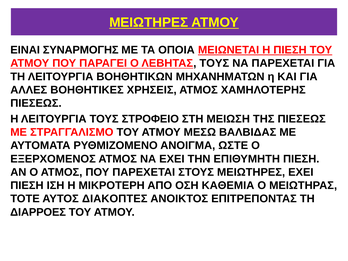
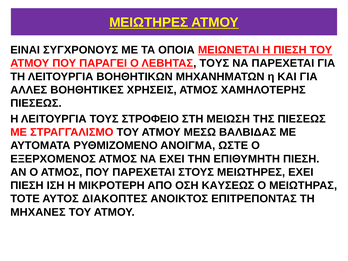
ΣΥΝΑΡΜΟΓΗΣ: ΣΥΝΑΡΜΟΓΗΣ -> ΣΥΓΧΡΟΝΟΥΣ
ΚΑΘΕΜΙΑ: ΚΑΘΕΜΙΑ -> ΚΑΥΣΕΩΣ
ΔΙΑΡΡΟΕΣ: ΔΙΑΡΡΟΕΣ -> ΜΗΧΑΝΕΣ
